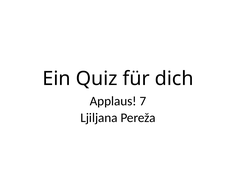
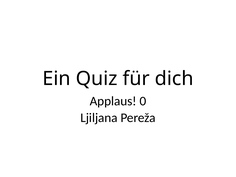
7: 7 -> 0
